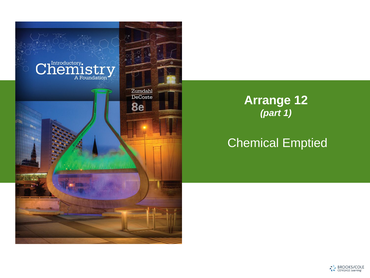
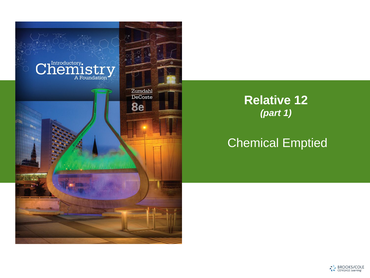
Arrange: Arrange -> Relative
